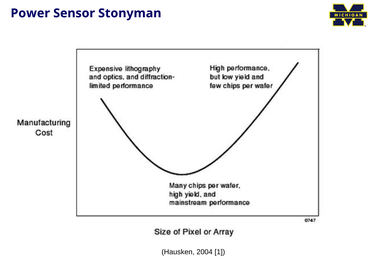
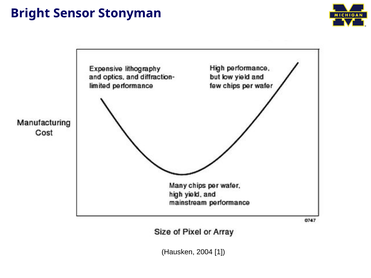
Power: Power -> Bright
